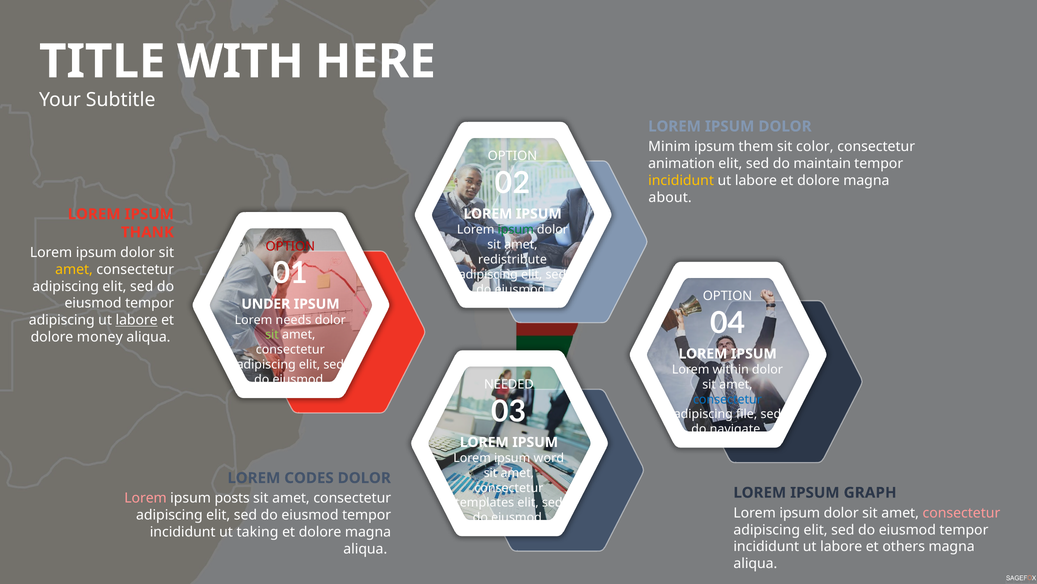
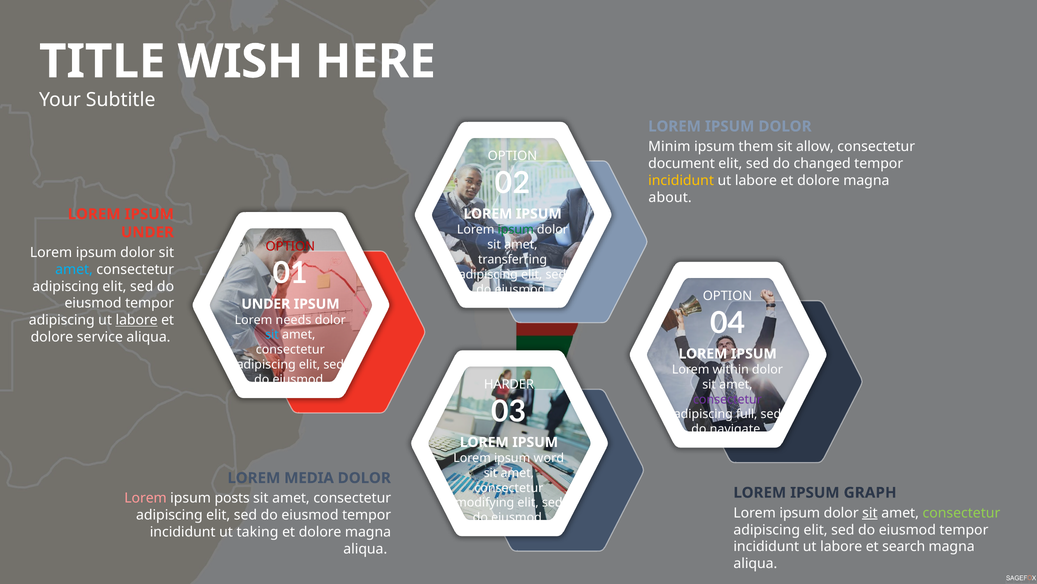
WITH: WITH -> WISH
color: color -> allow
animation: animation -> document
maintain: maintain -> changed
THANK at (147, 232): THANK -> UNDER
redistribute: redistribute -> transferring
amet at (74, 269) colour: yellow -> light blue
sit at (272, 334) colour: light green -> light blue
money: money -> service
NEEDED: NEEDED -> HARDER
consectetur at (727, 399) colour: blue -> purple
file: file -> full
CODES: CODES -> MEDIA
templates: templates -> modifying
sit at (870, 512) underline: none -> present
consectetur at (961, 512) colour: pink -> light green
others: others -> search
